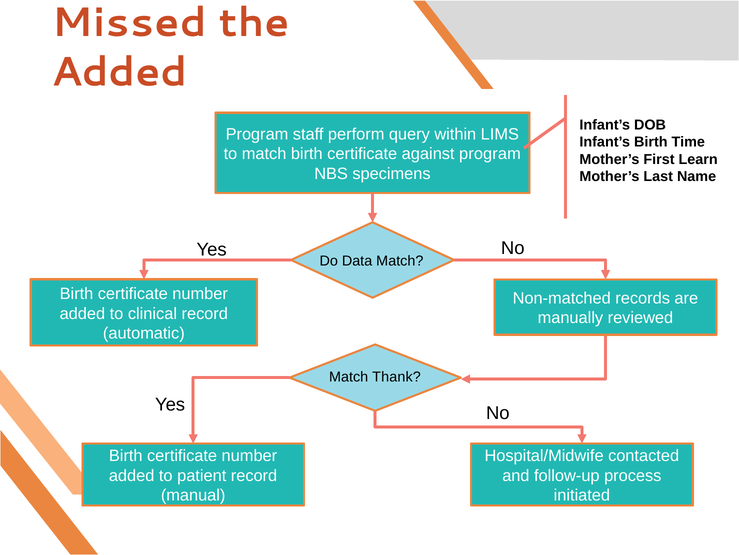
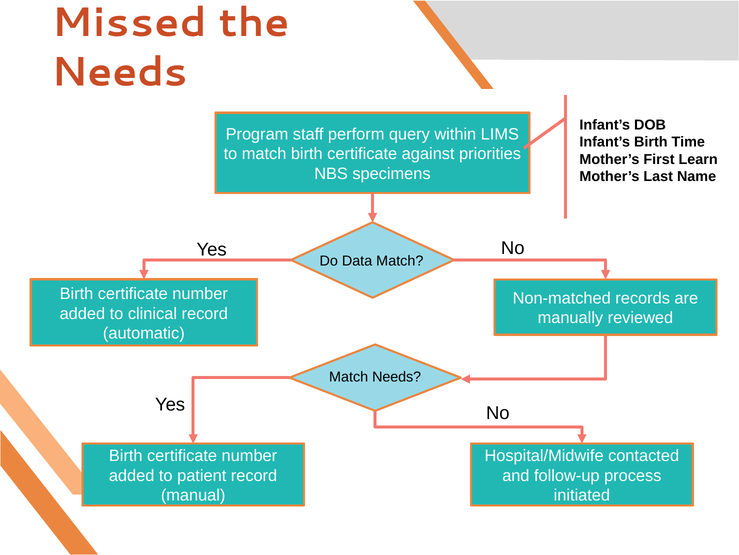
Added at (119, 72): Added -> Needs
against program: program -> priorities
Match Thank: Thank -> Needs
